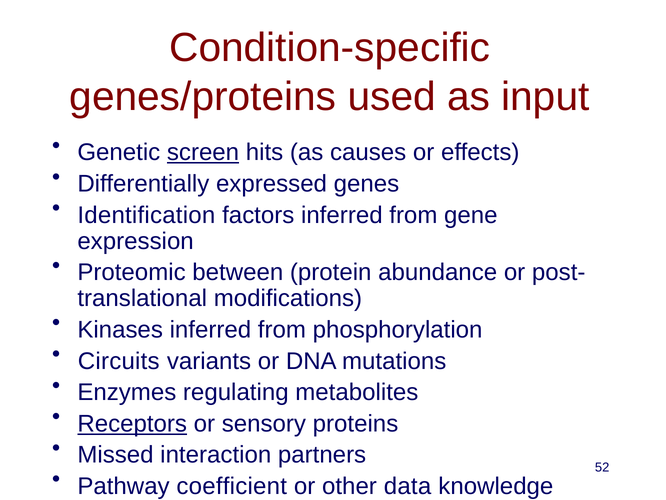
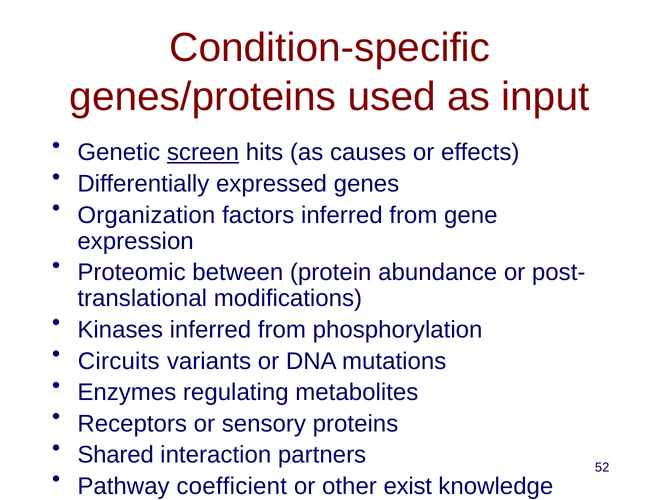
Identification: Identification -> Organization
Receptors underline: present -> none
Missed: Missed -> Shared
data: data -> exist
